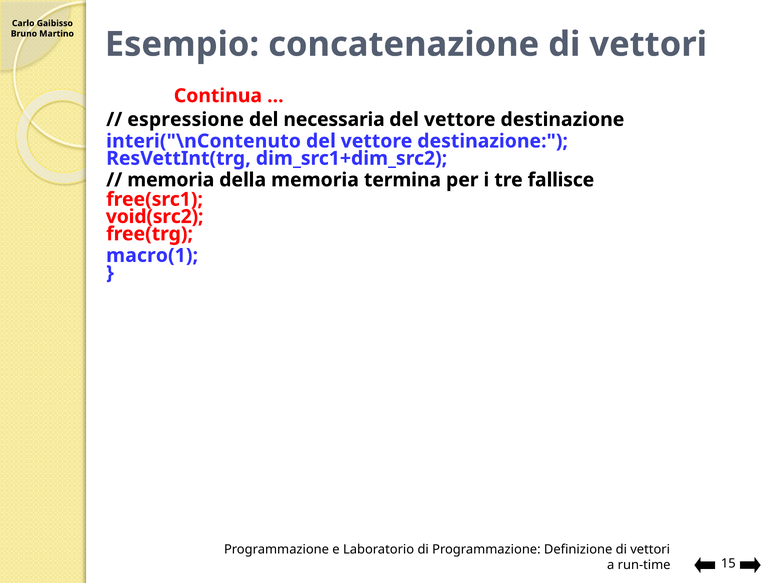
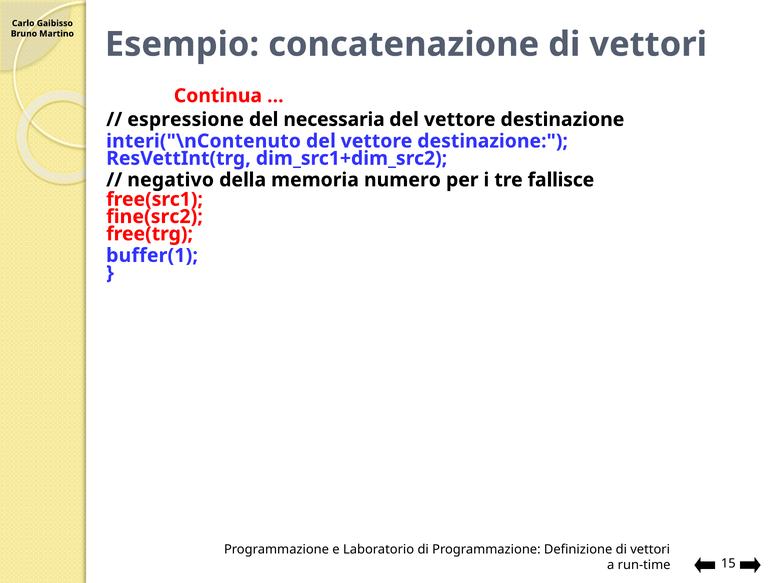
memoria at (171, 180): memoria -> negativo
termina: termina -> numero
void(src2: void(src2 -> fine(src2
macro(1: macro(1 -> buffer(1
